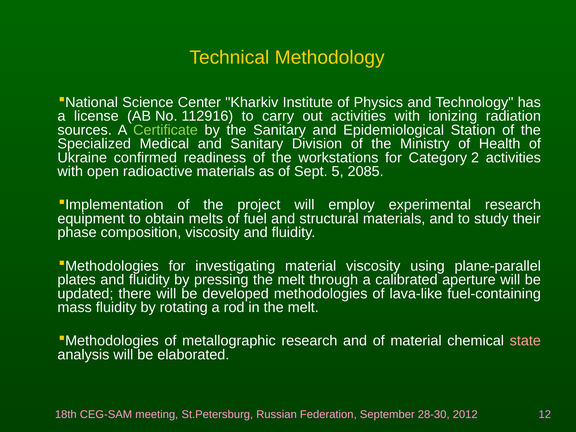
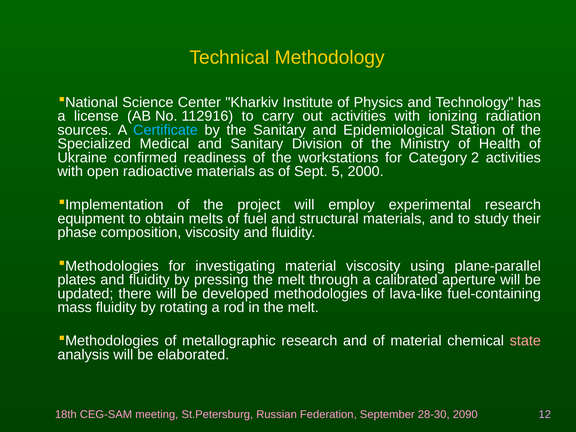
Certificate colour: light green -> light blue
2085: 2085 -> 2000
2012: 2012 -> 2090
